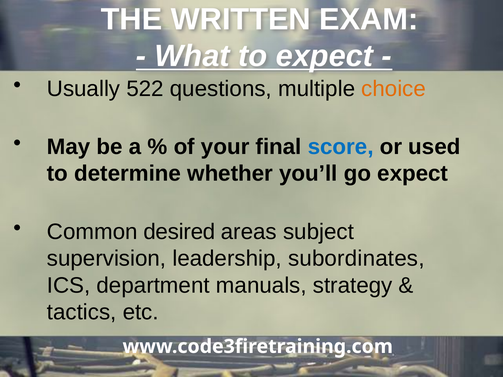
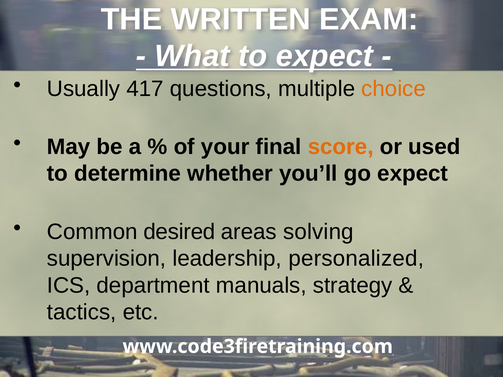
522: 522 -> 417
score colour: blue -> orange
subject: subject -> solving
subordinates: subordinates -> personalized
